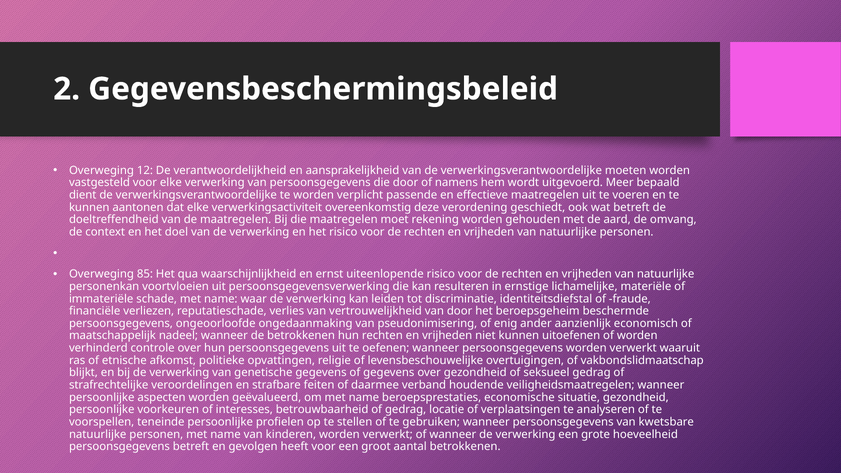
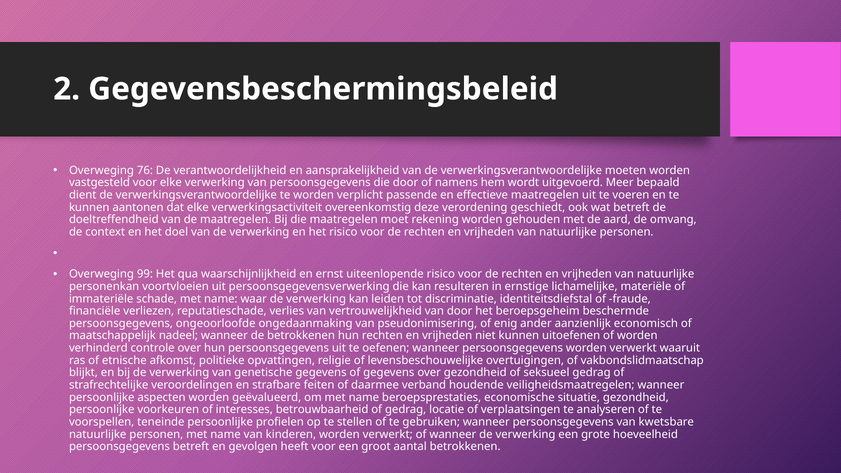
12: 12 -> 76
85: 85 -> 99
